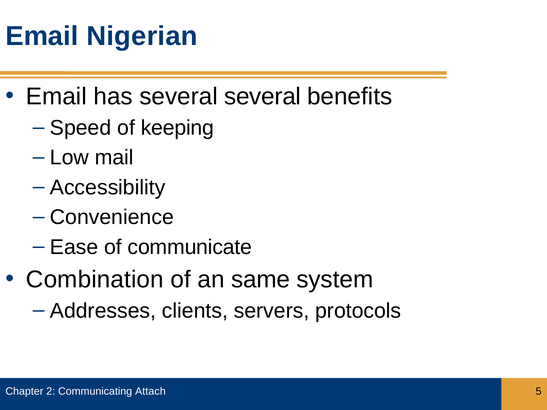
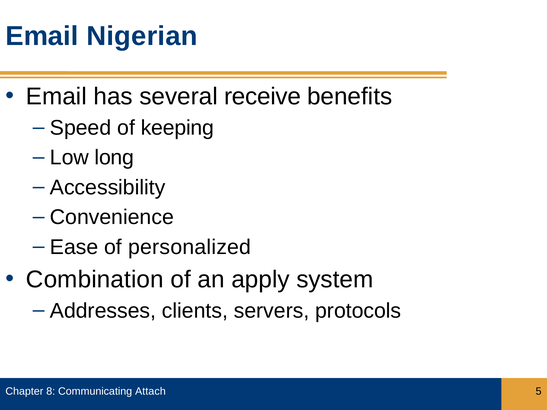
several several: several -> receive
mail: mail -> long
communicate: communicate -> personalized
same: same -> apply
2: 2 -> 8
